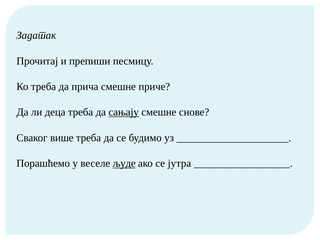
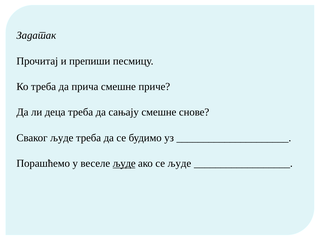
сањају underline: present -> none
Сваког више: више -> људе
се јутра: јутра -> људе
